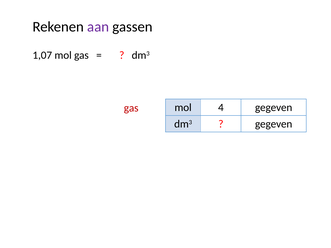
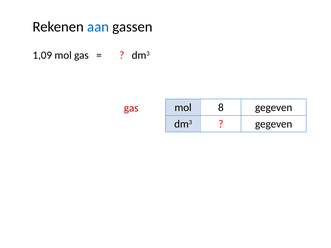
aan colour: purple -> blue
1,07: 1,07 -> 1,09
4: 4 -> 8
